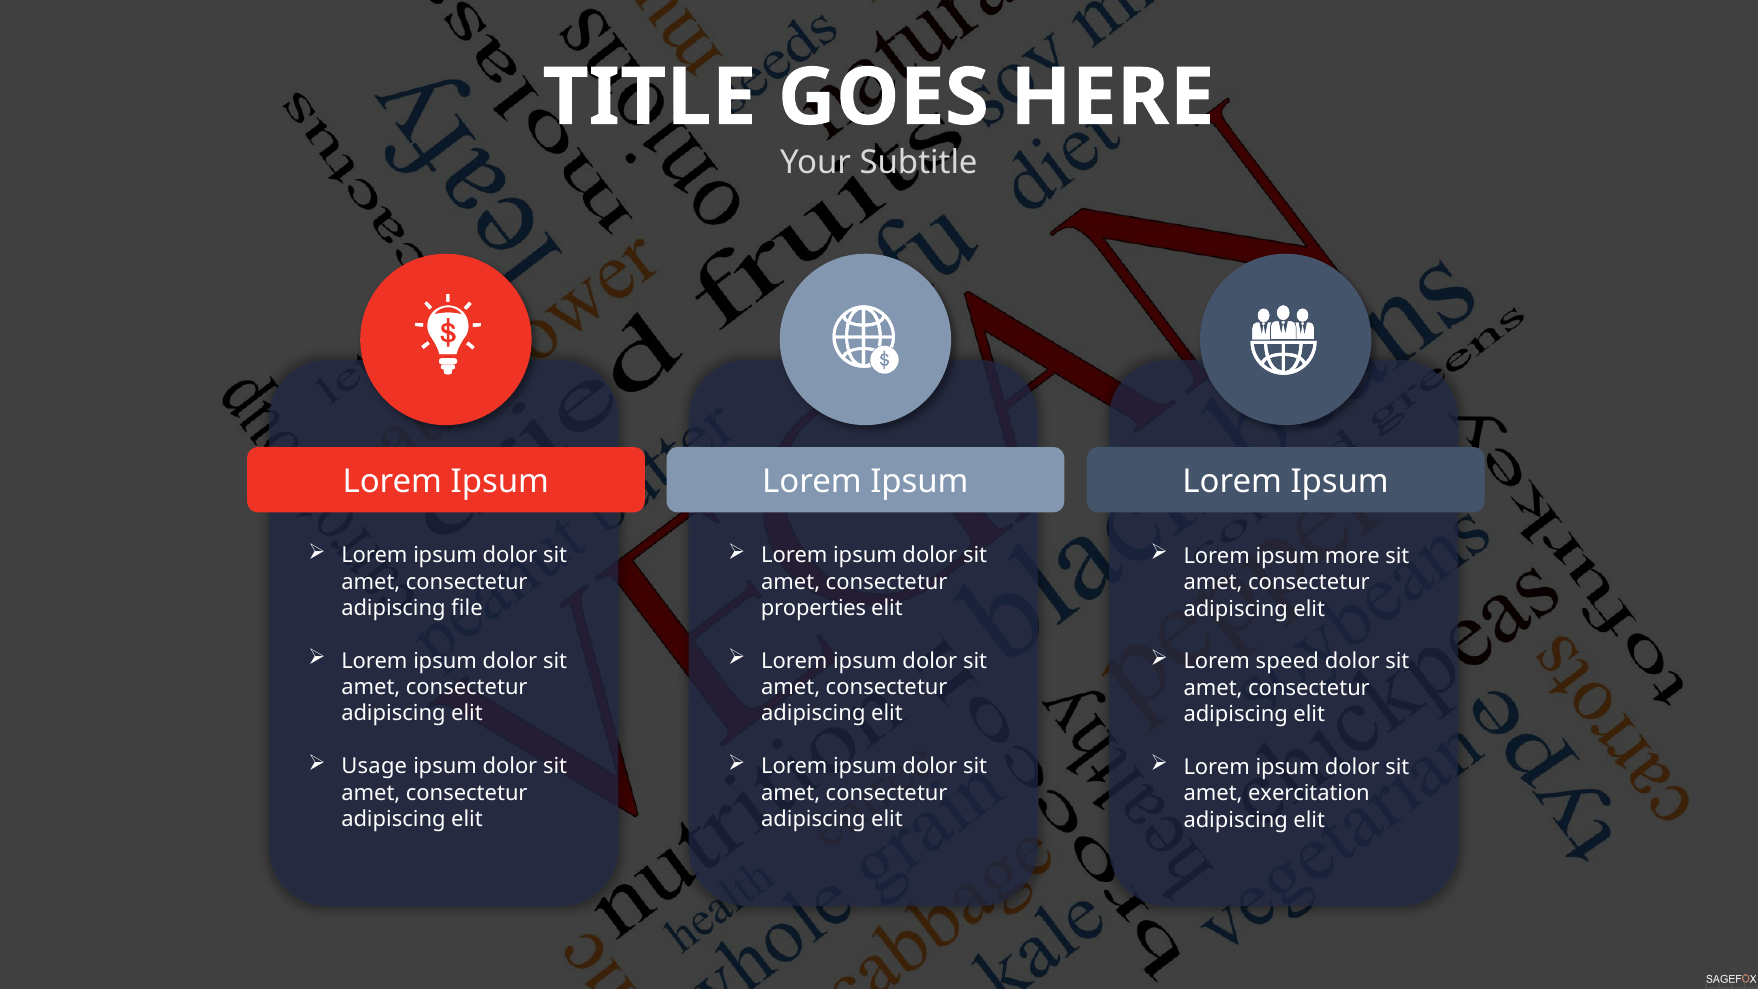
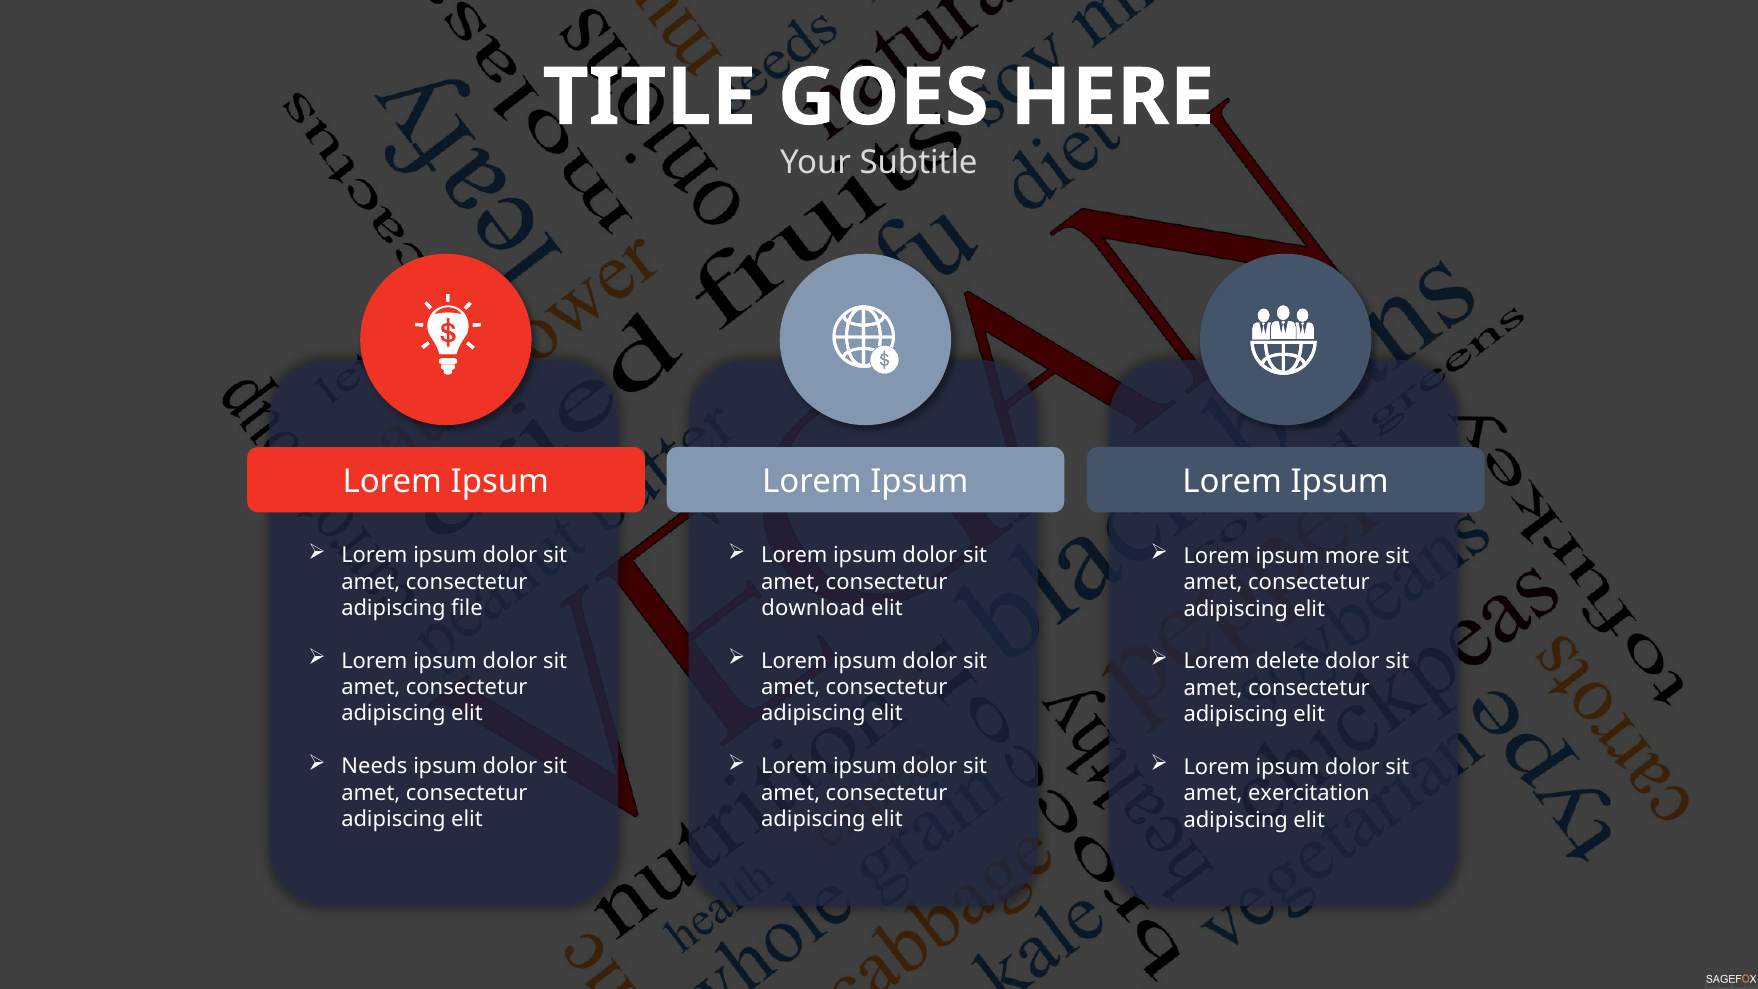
properties: properties -> download
speed: speed -> delete
Usage: Usage -> Needs
